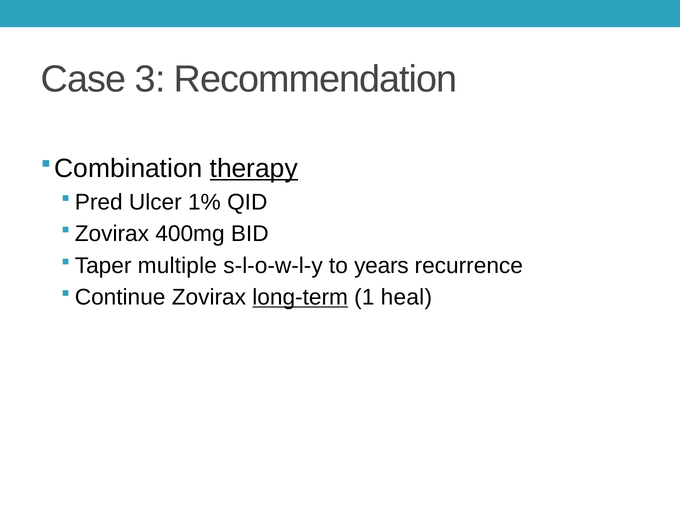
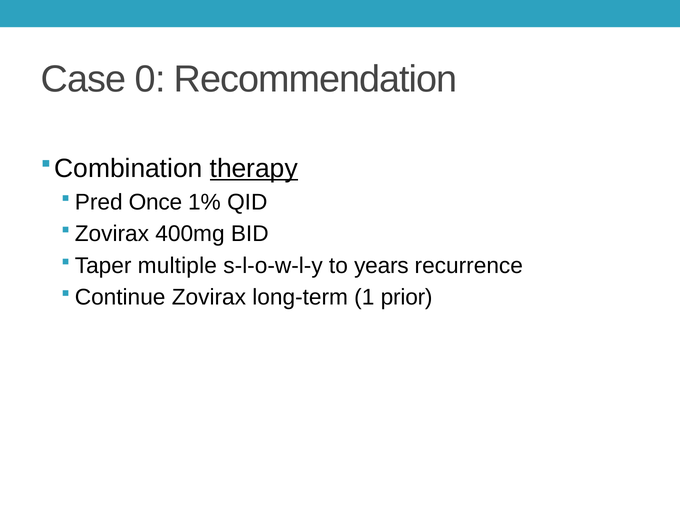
3: 3 -> 0
Ulcer: Ulcer -> Once
long-term underline: present -> none
heal: heal -> prior
